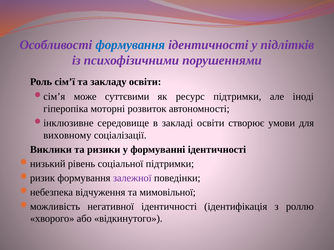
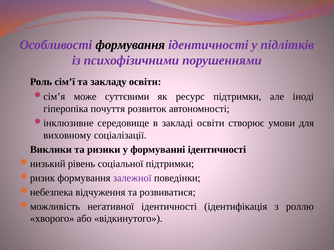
формування at (130, 45) colour: blue -> black
моторні: моторні -> почуття
мимовільної: мимовільної -> розвиватися
